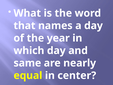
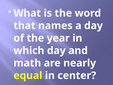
same: same -> math
